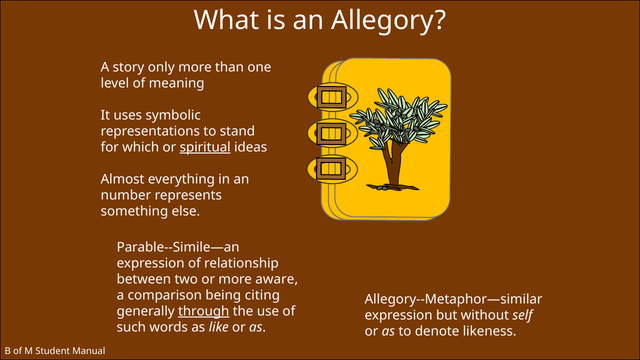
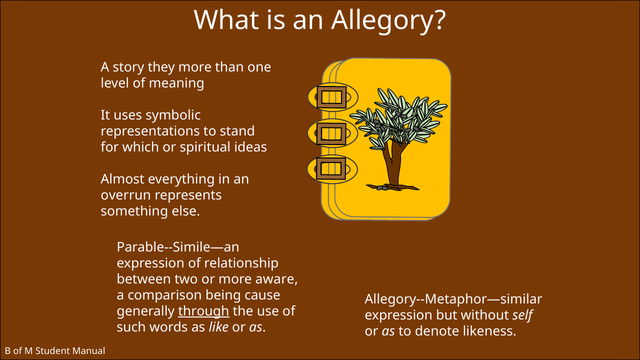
only: only -> they
spiritual underline: present -> none
number: number -> overrun
citing: citing -> cause
